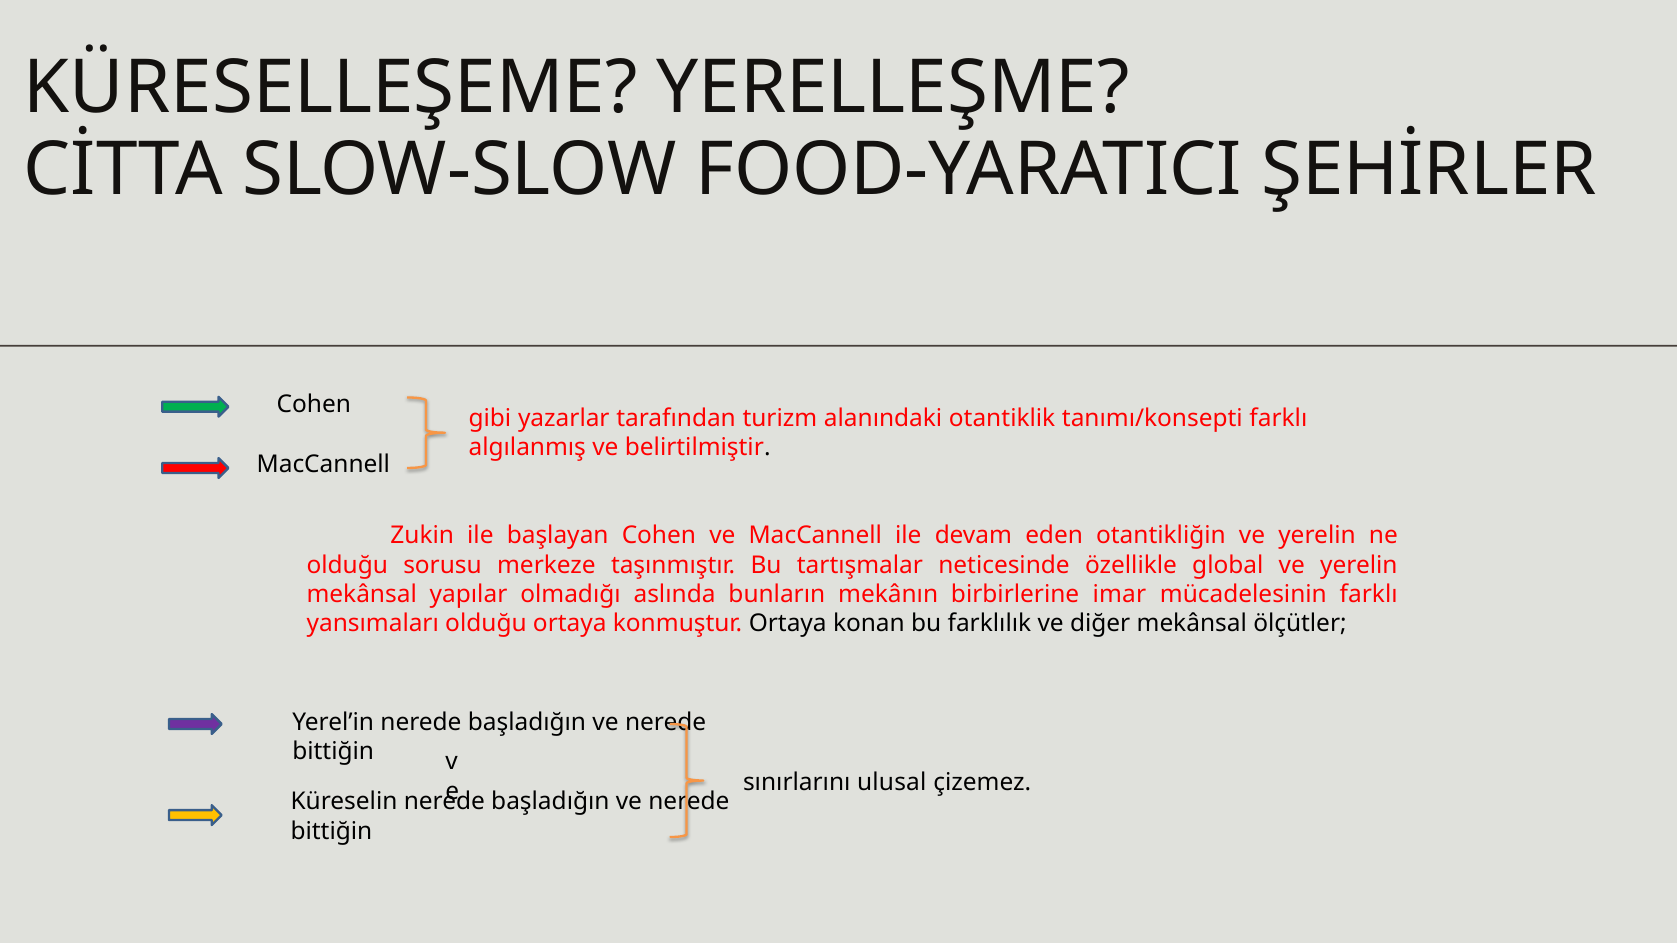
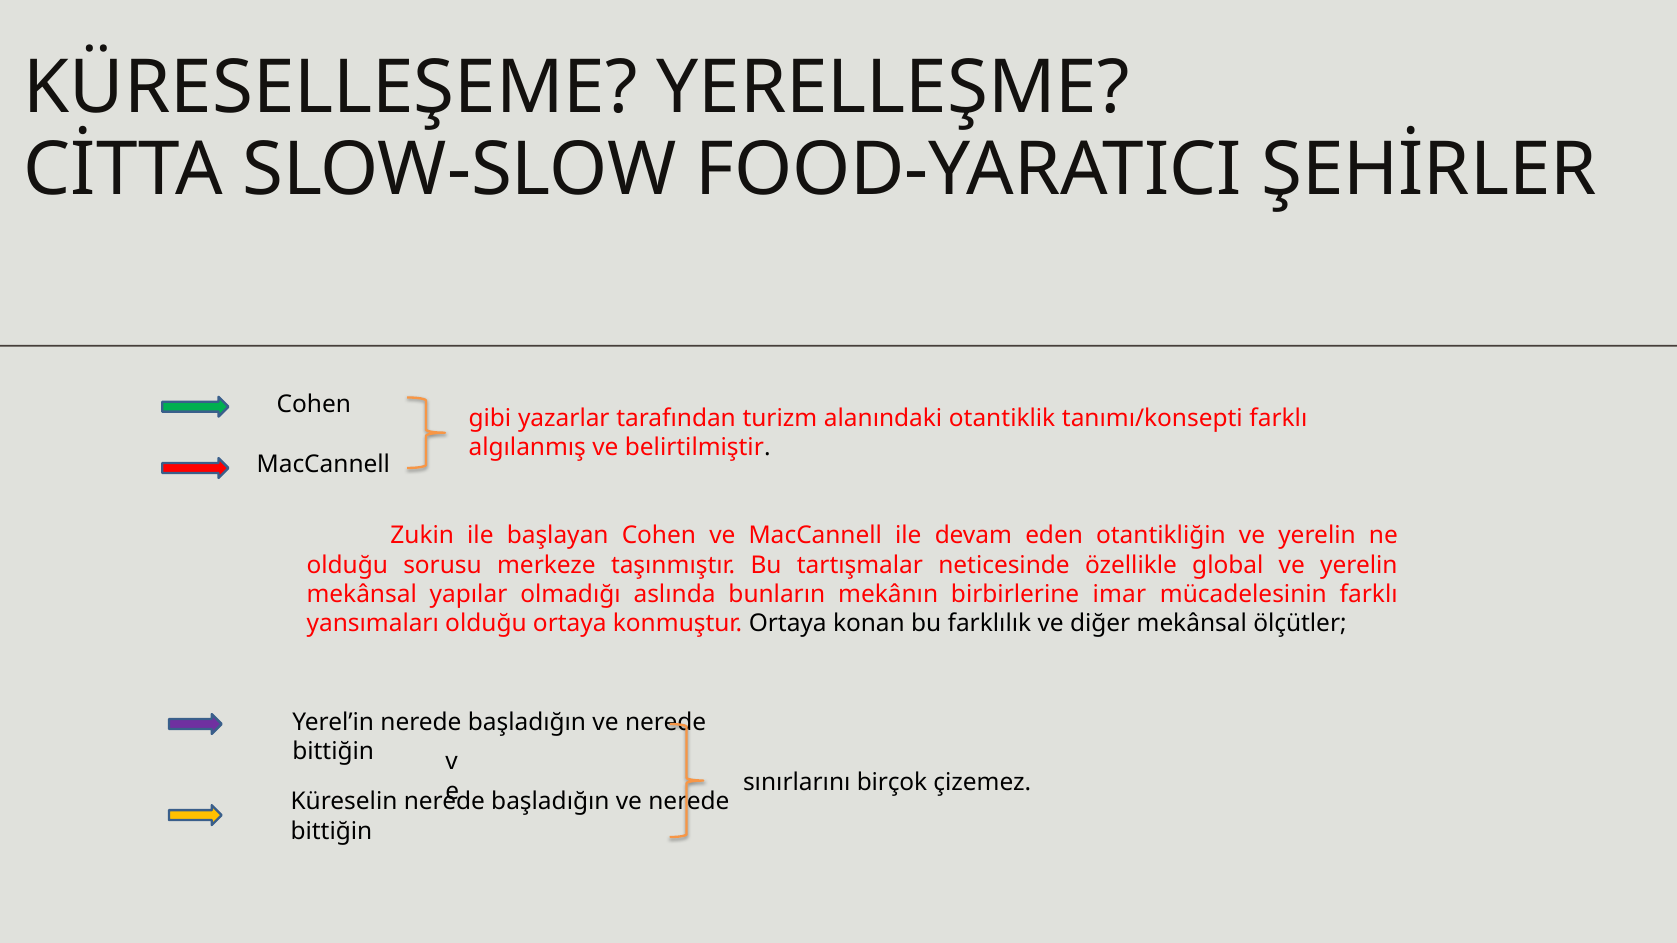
ulusal: ulusal -> birçok
